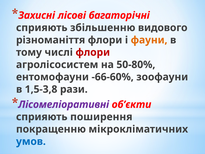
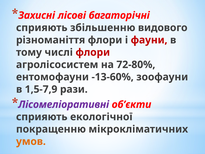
фауни colour: orange -> red
50-80%: 50-80% -> 72-80%
-66-60%: -66-60% -> -13-60%
1,5-3,8: 1,5-3,8 -> 1,5-7,9
поширення: поширення -> екологічної
умов colour: blue -> orange
